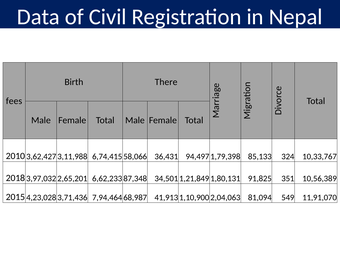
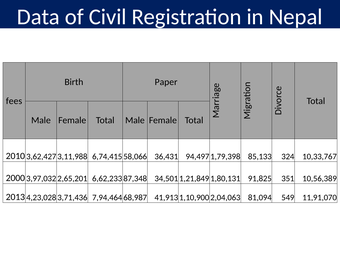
There: There -> Paper
2018: 2018 -> 2000
2015: 2015 -> 2013
